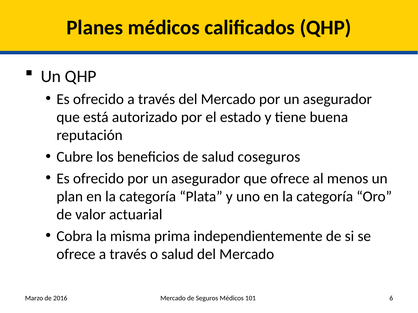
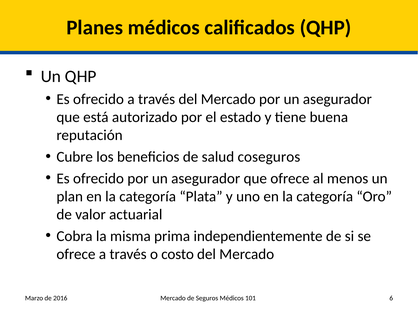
o salud: salud -> costo
